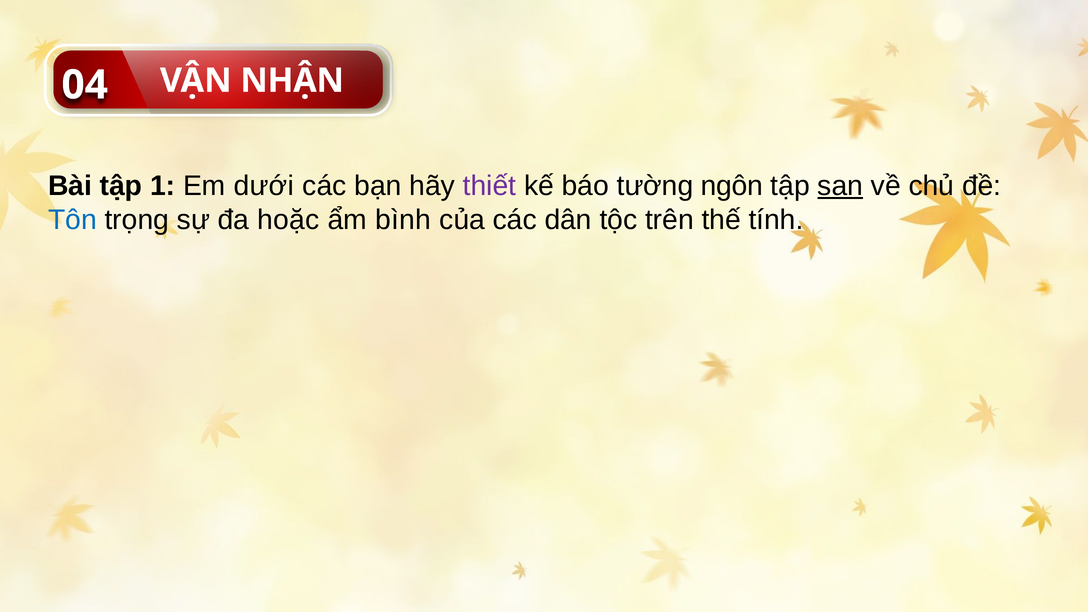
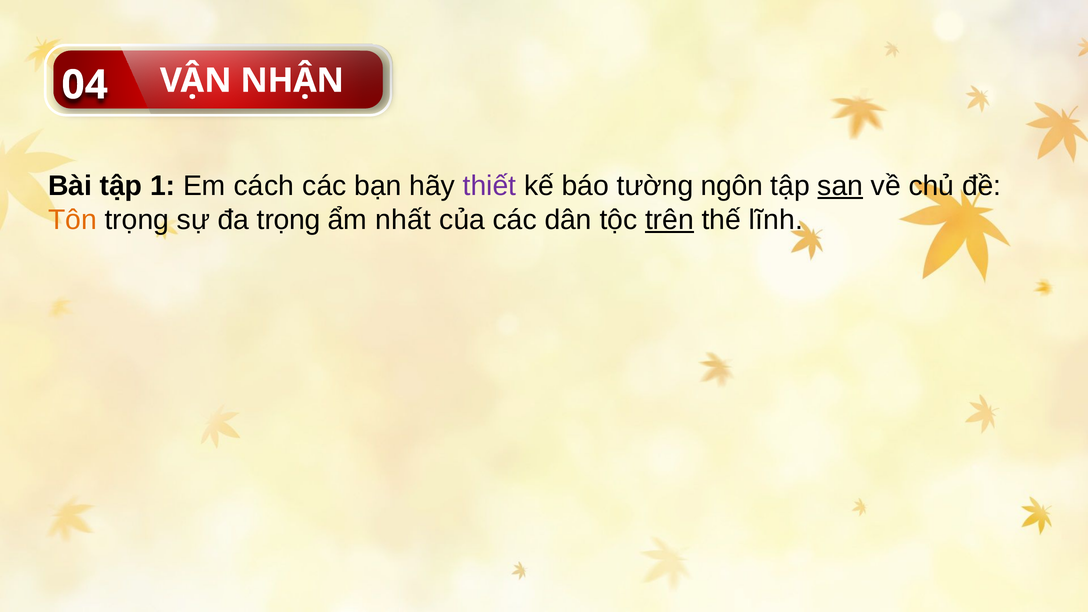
dưới: dưới -> cách
Tôn colour: blue -> orange
đa hoặc: hoặc -> trọng
bình: bình -> nhất
trên underline: none -> present
tính: tính -> lĩnh
